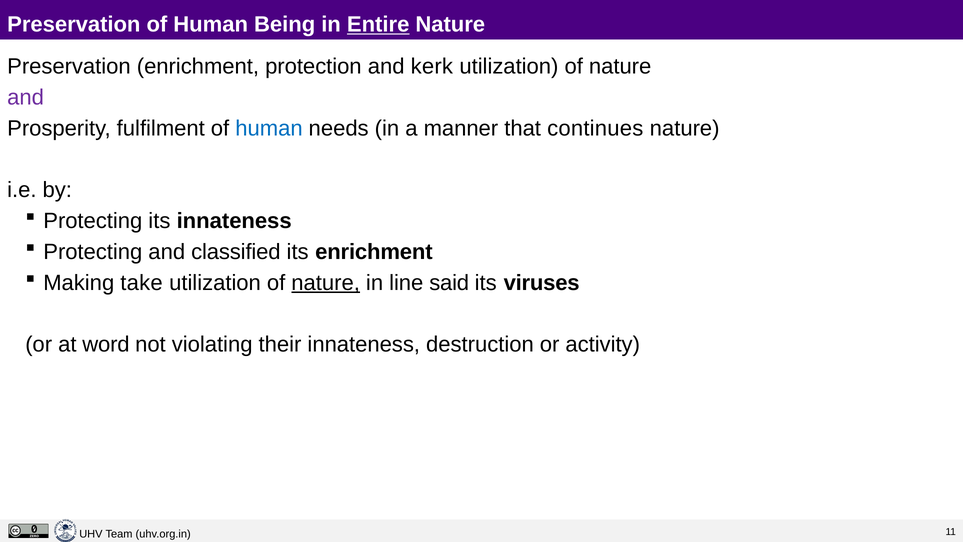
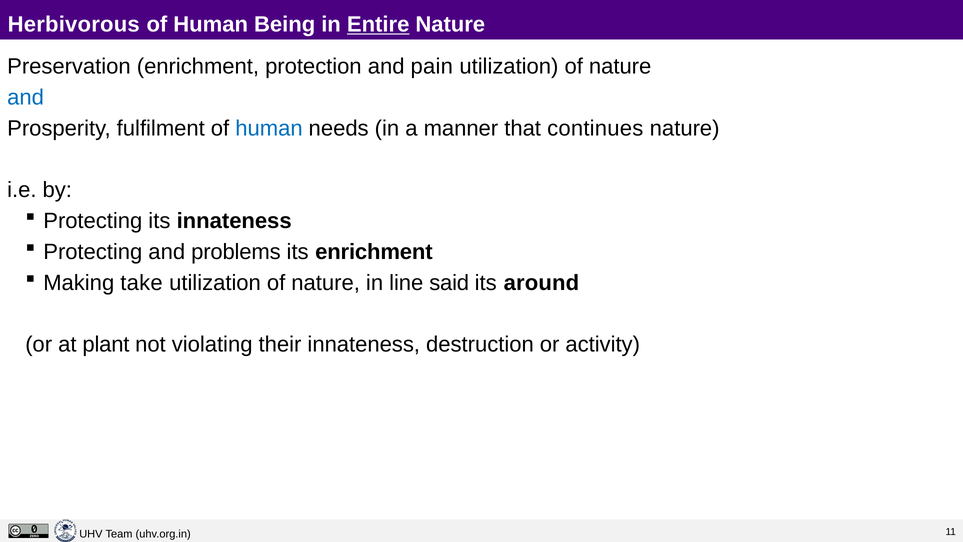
Preservation at (74, 24): Preservation -> Herbivorous
kerk: kerk -> pain
and at (26, 97) colour: purple -> blue
classified: classified -> problems
nature at (326, 283) underline: present -> none
viruses: viruses -> around
word: word -> plant
